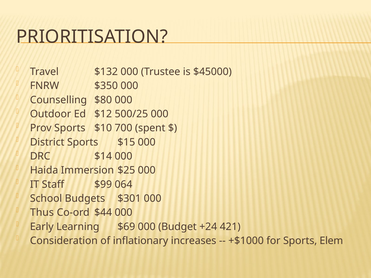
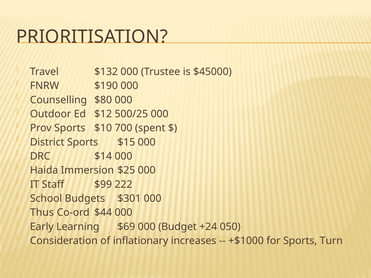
$350: $350 -> $190
064: 064 -> 222
421: 421 -> 050
Elem: Elem -> Turn
